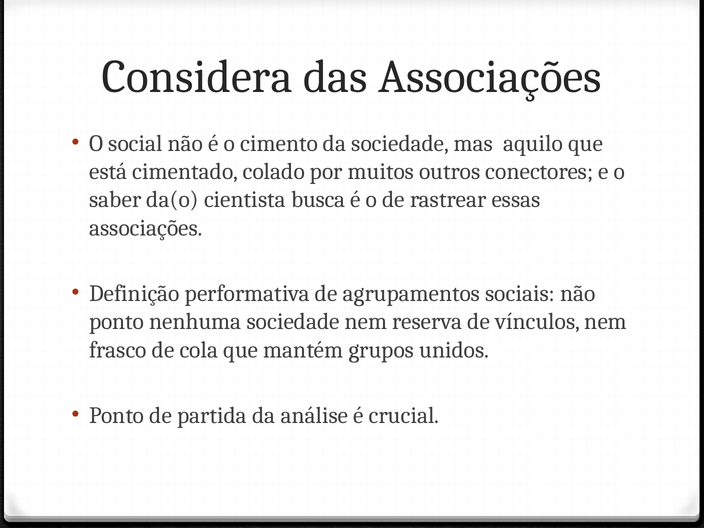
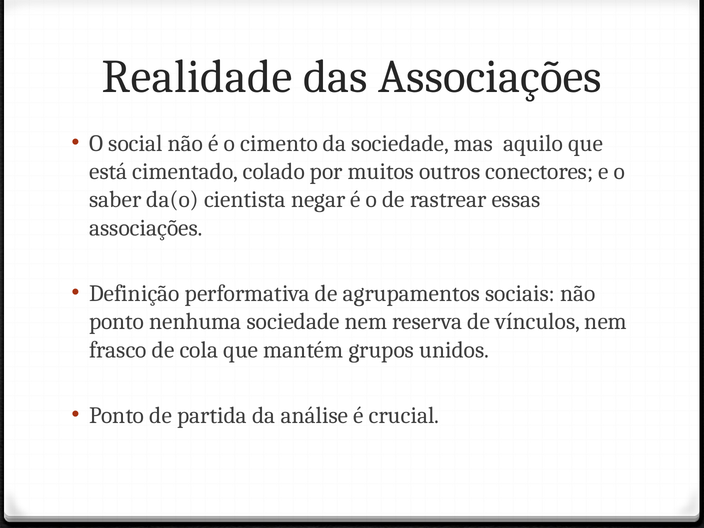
Considera: Considera -> Realidade
busca: busca -> negar
